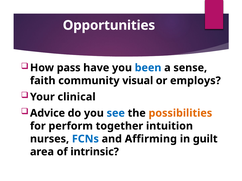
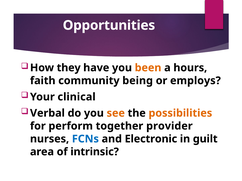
pass: pass -> they
been colour: blue -> orange
sense: sense -> hours
visual: visual -> being
Advice: Advice -> Verbal
see colour: blue -> orange
intuition: intuition -> provider
Affirming: Affirming -> Electronic
